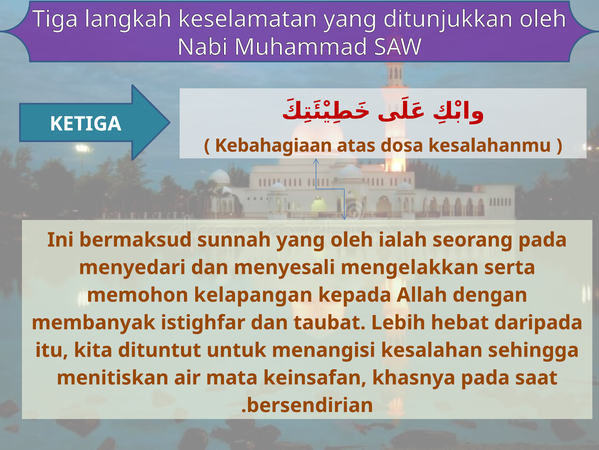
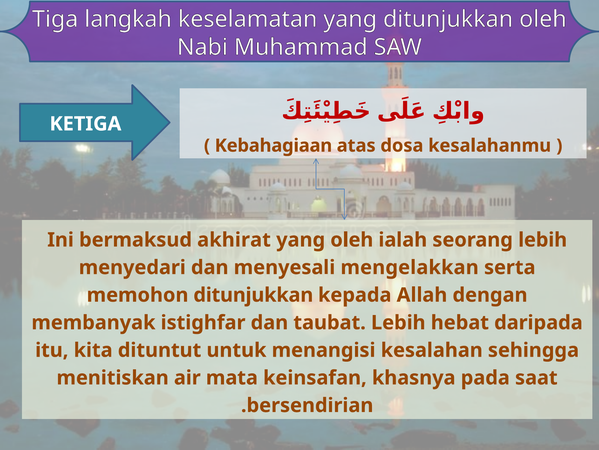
sunnah: sunnah -> akhirat
seorang pada: pada -> lebih
memohon kelapangan: kelapangan -> ditunjukkan
